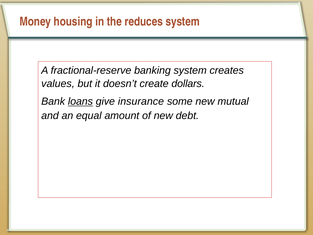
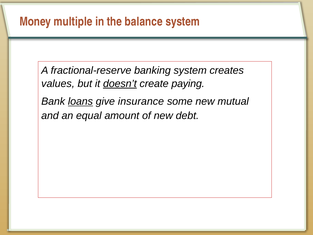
housing: housing -> multiple
reduces: reduces -> balance
doesn’t underline: none -> present
dollars: dollars -> paying
